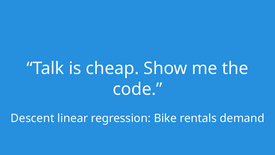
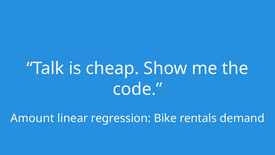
Descent: Descent -> Amount
